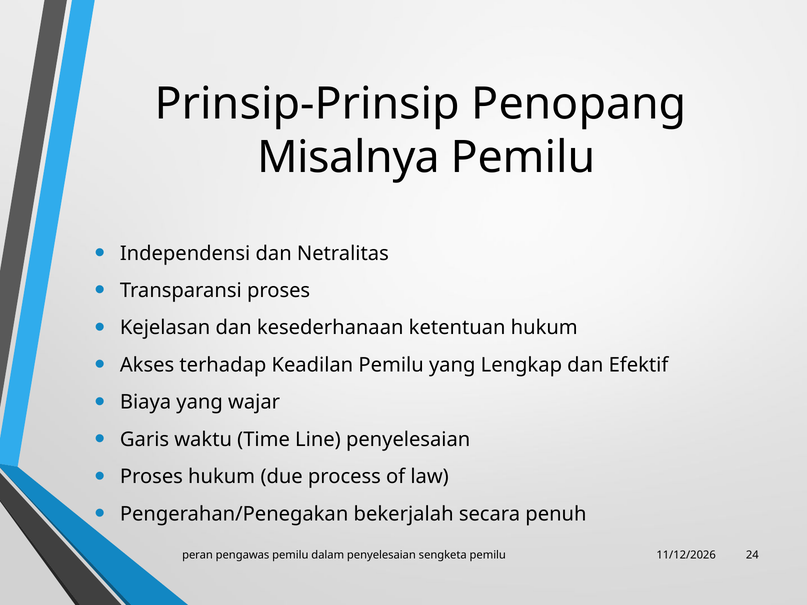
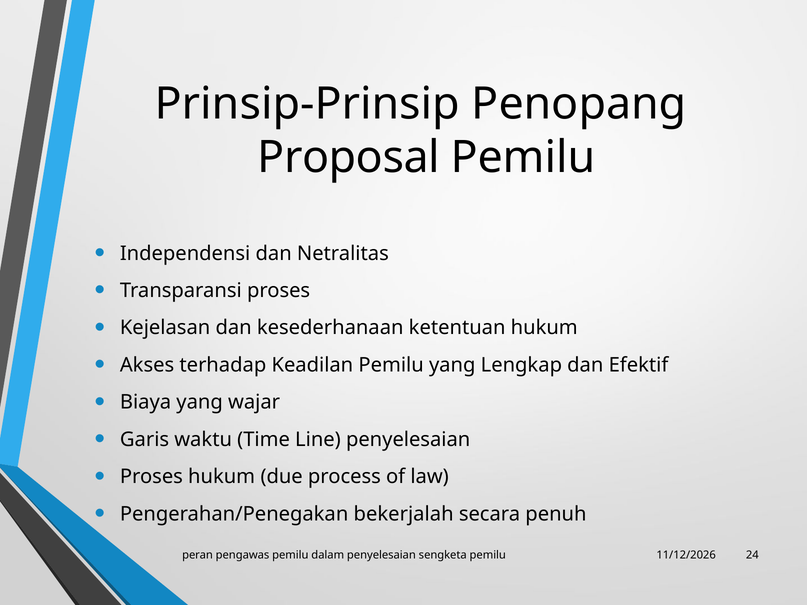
Misalnya: Misalnya -> Proposal
